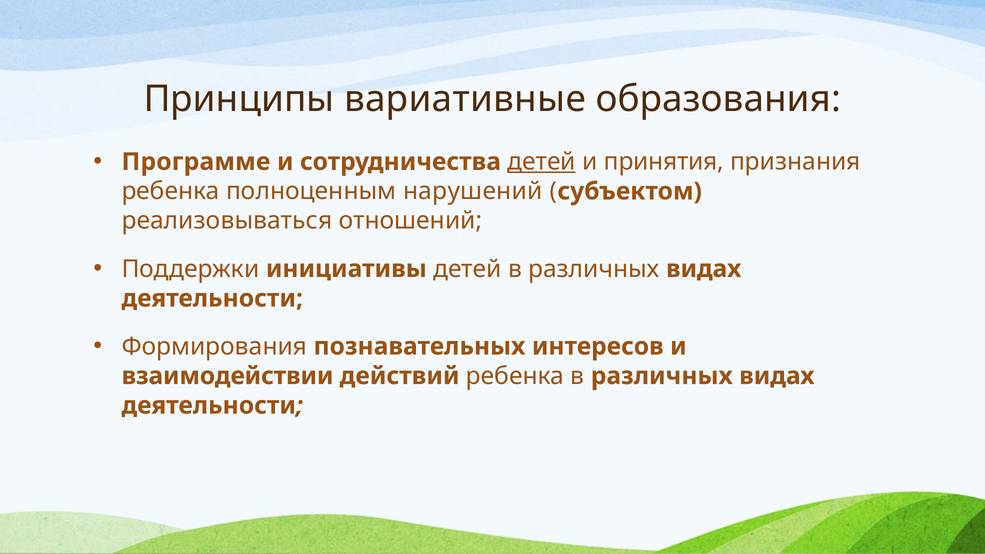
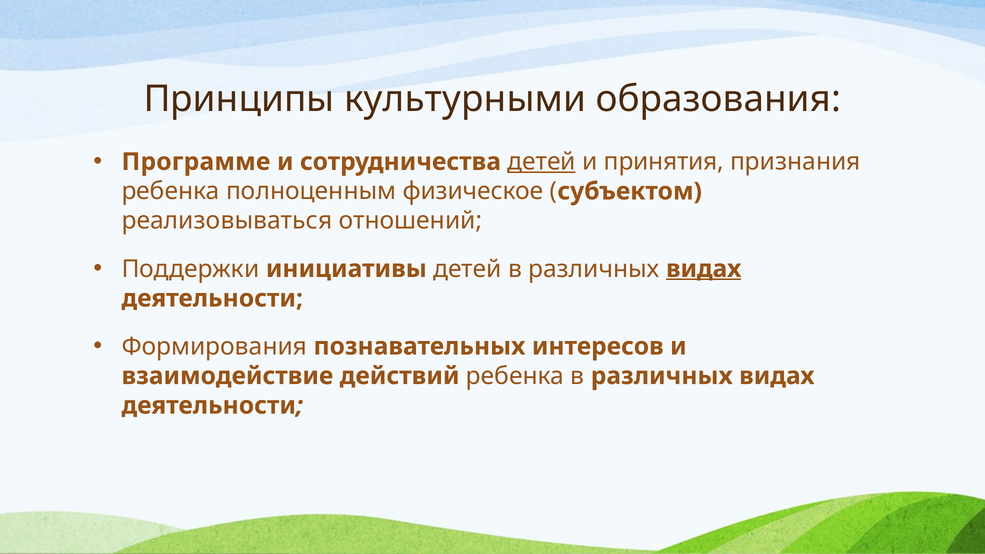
вариативные: вариативные -> культурными
нарушений: нарушений -> физическое
видах at (704, 269) underline: none -> present
взаимодействии: взаимодействии -> взаимодействие
